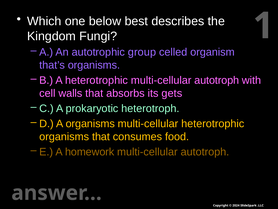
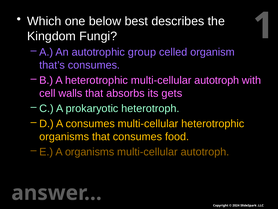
that’s organisms: organisms -> consumes
A organisms: organisms -> consumes
A homework: homework -> organisms
